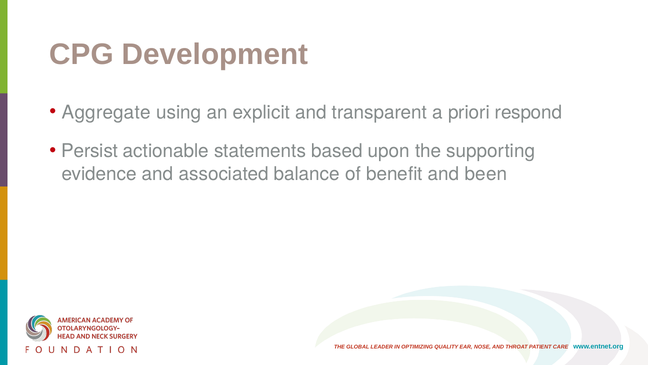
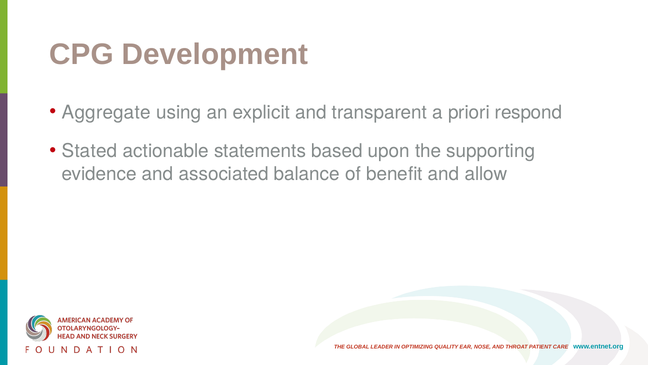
Persist: Persist -> Stated
been: been -> allow
